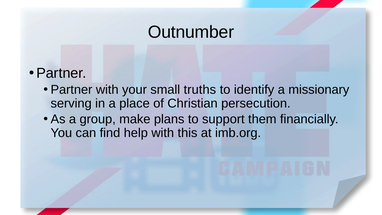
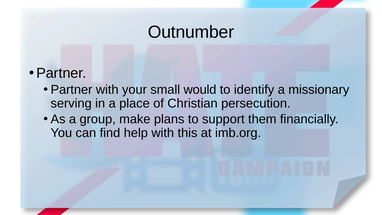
truths: truths -> would
